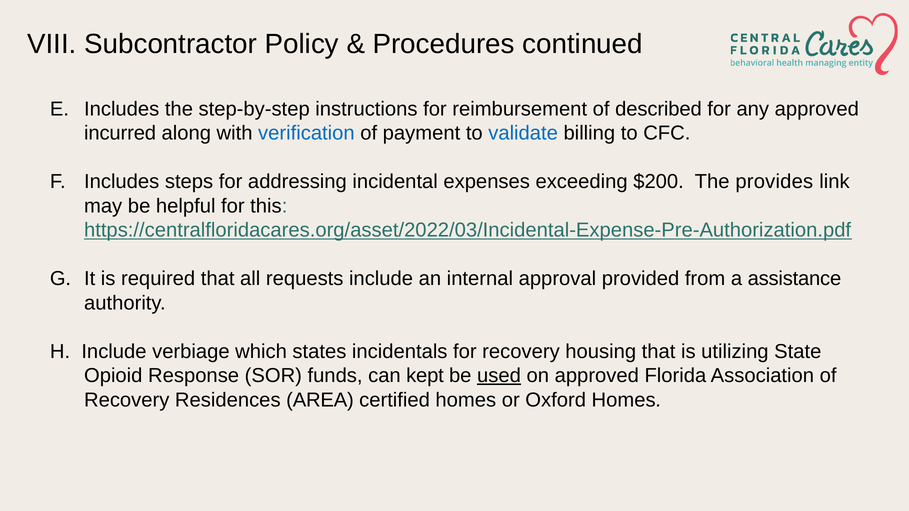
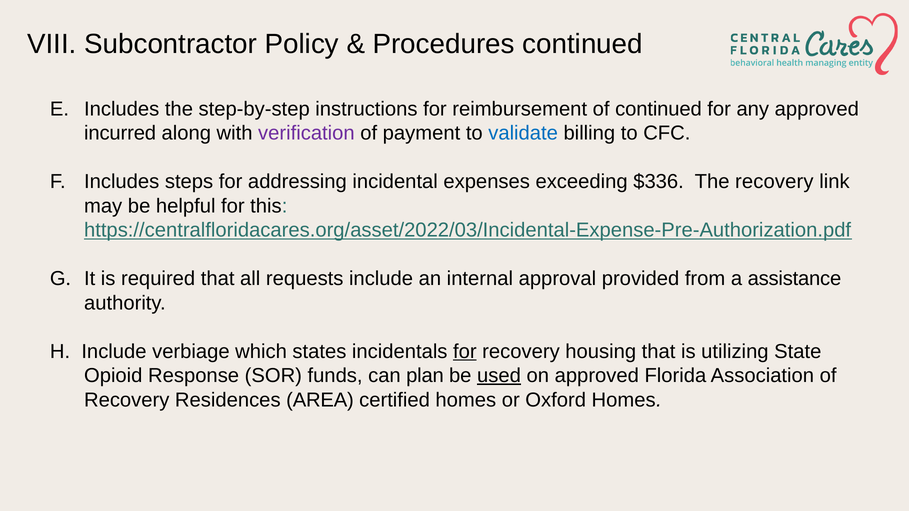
of described: described -> continued
verification colour: blue -> purple
$200: $200 -> $336
The provides: provides -> recovery
for at (465, 352) underline: none -> present
kept: kept -> plan
